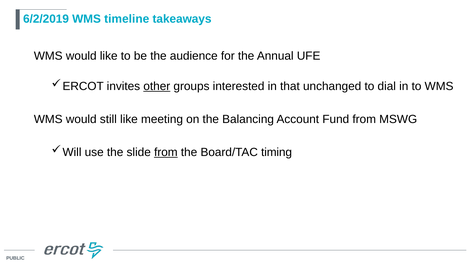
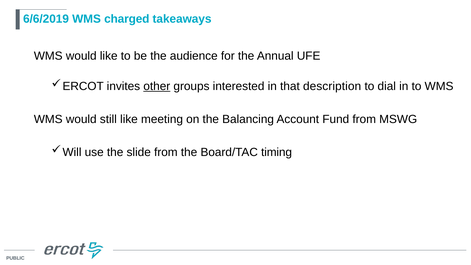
6/2/2019: 6/2/2019 -> 6/6/2019
timeline: timeline -> charged
unchanged: unchanged -> description
from at (166, 152) underline: present -> none
